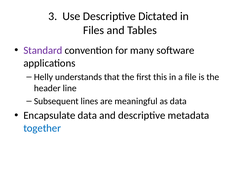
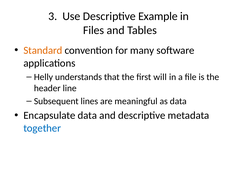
Dictated: Dictated -> Example
Standard colour: purple -> orange
this: this -> will
